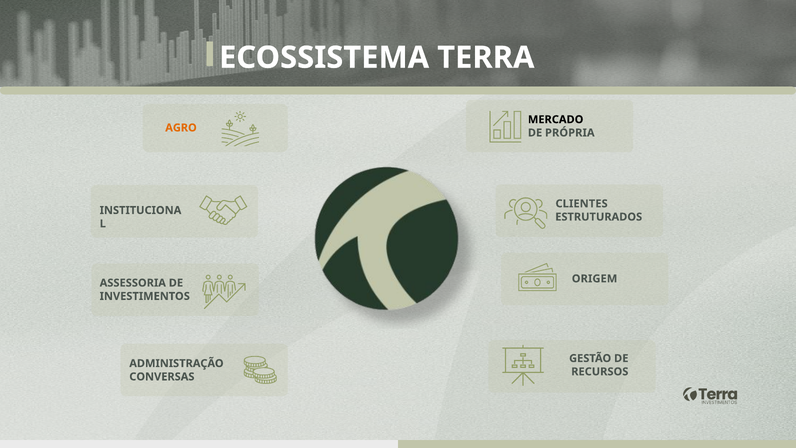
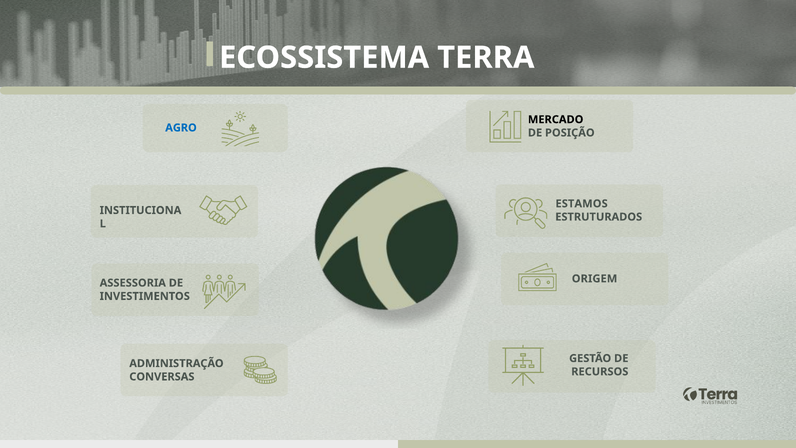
AGRO colour: orange -> blue
PRÓPRIA: PRÓPRIA -> POSIÇÃO
CLIENTES: CLIENTES -> ESTAMOS
